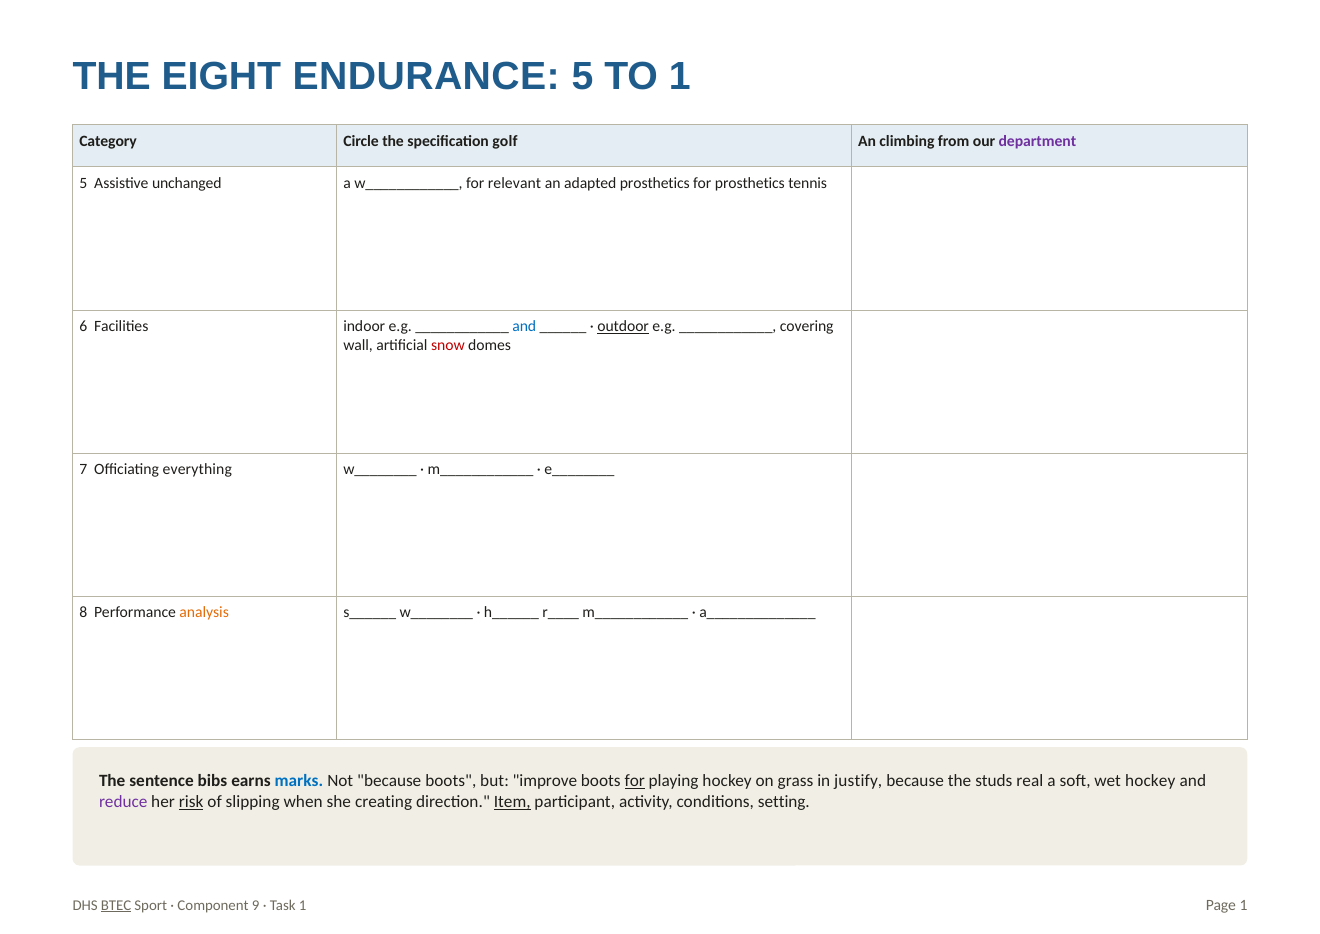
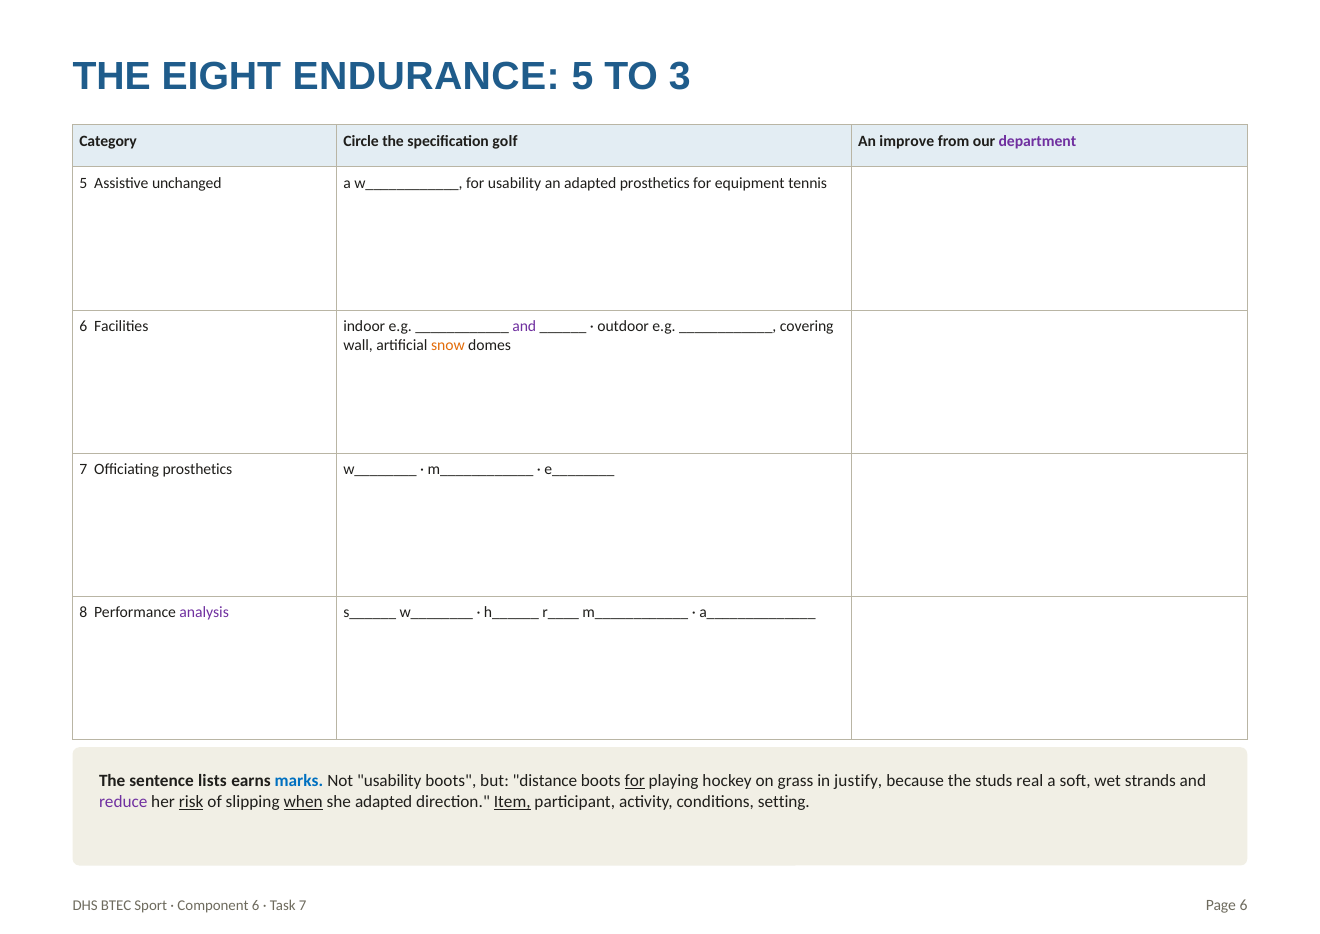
TO 1: 1 -> 3
climbing: climbing -> improve
for relevant: relevant -> usability
for prosthetics: prosthetics -> equipment
and at (524, 326) colour: blue -> purple
outdoor underline: present -> none
snow colour: red -> orange
Officiating everything: everything -> prosthetics
analysis colour: orange -> purple
bibs: bibs -> lists
Not because: because -> usability
improve: improve -> distance
wet hockey: hockey -> strands
when underline: none -> present
she creating: creating -> adapted
BTEC underline: present -> none
Component 9: 9 -> 6
Task 1: 1 -> 7
Page 1: 1 -> 6
